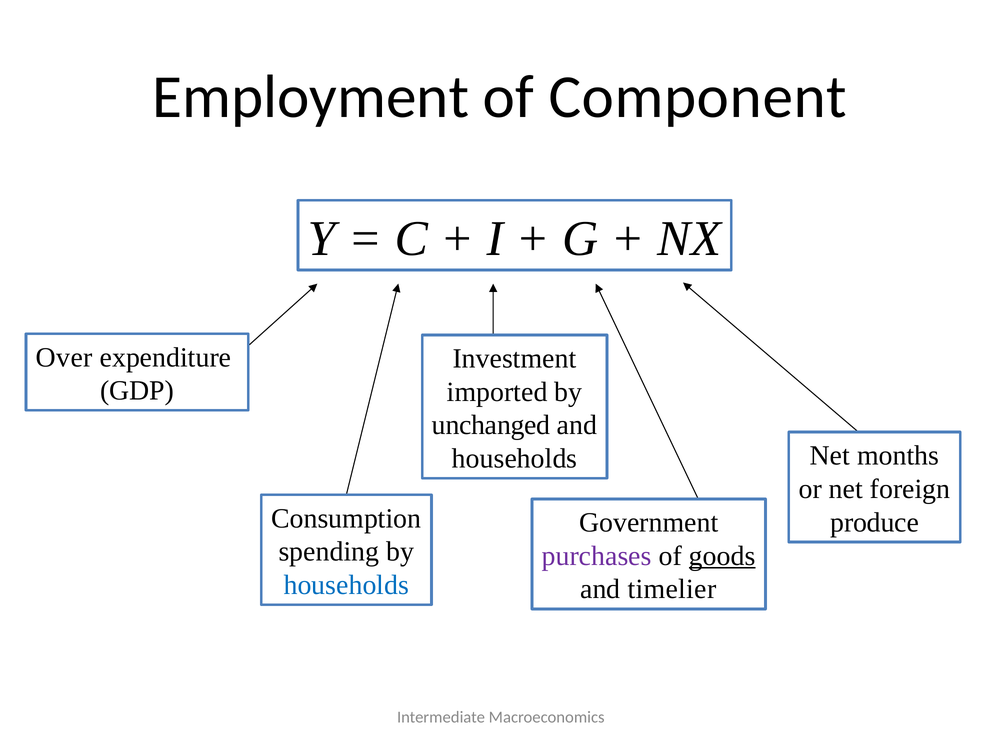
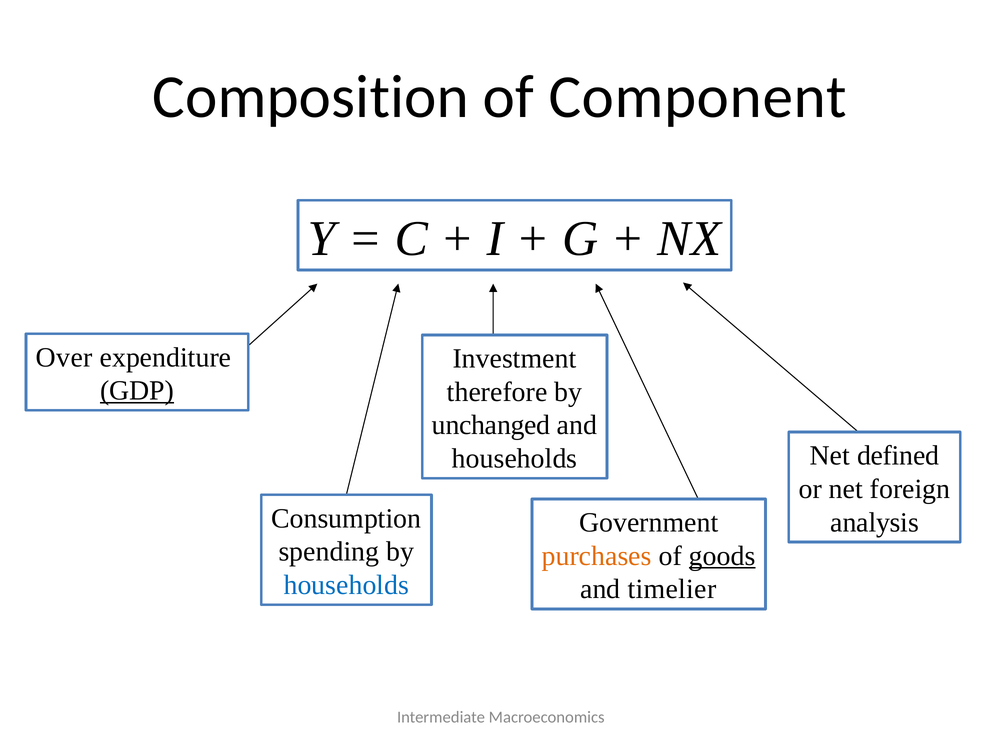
Employment: Employment -> Composition
GDP underline: none -> present
imported: imported -> therefore
months: months -> defined
produce: produce -> analysis
purchases colour: purple -> orange
